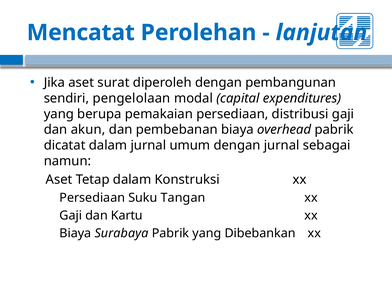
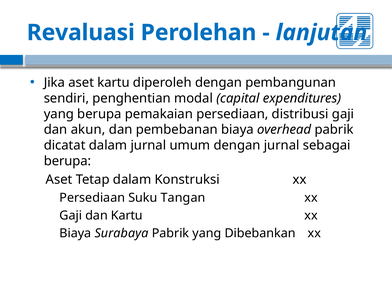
Mencatat: Mencatat -> Revaluasi
aset surat: surat -> kartu
pengelolaan: pengelolaan -> penghentian
namun at (67, 161): namun -> berupa
